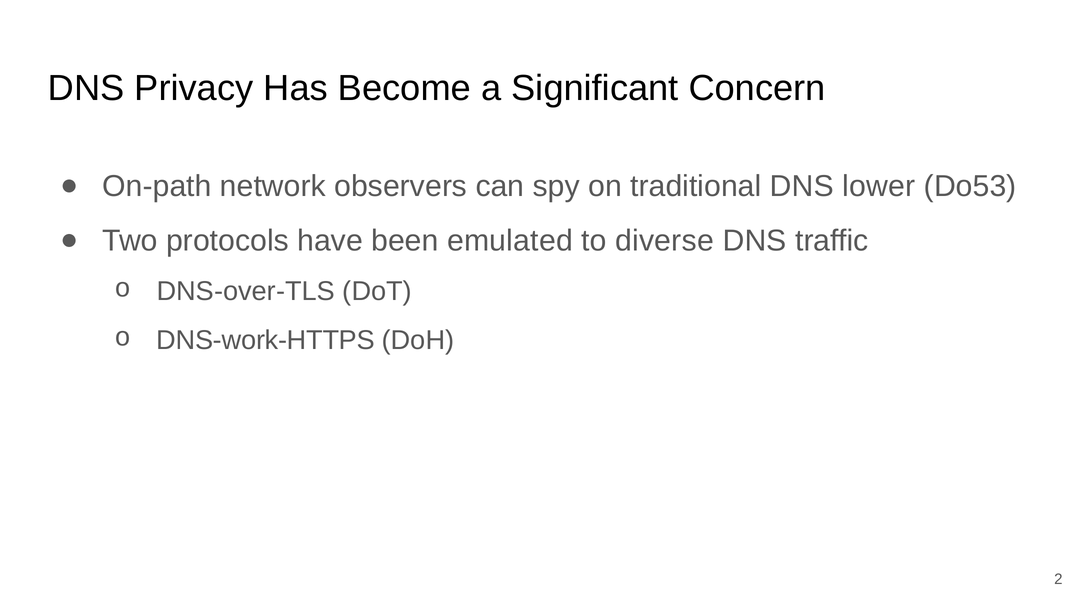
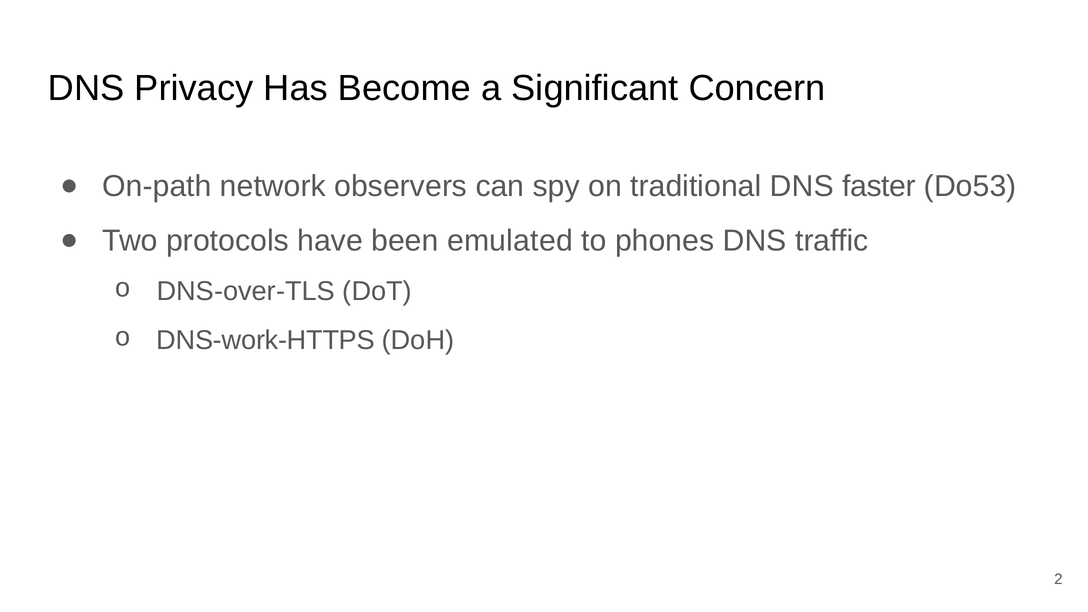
lower: lower -> faster
diverse: diverse -> phones
